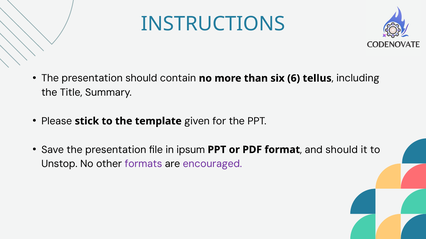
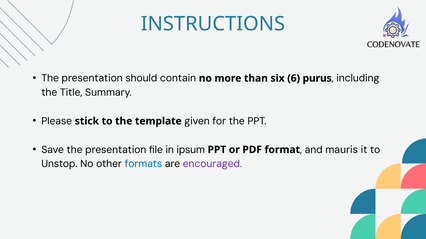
tellus: tellus -> purus
and should: should -> mauris
formats colour: purple -> blue
